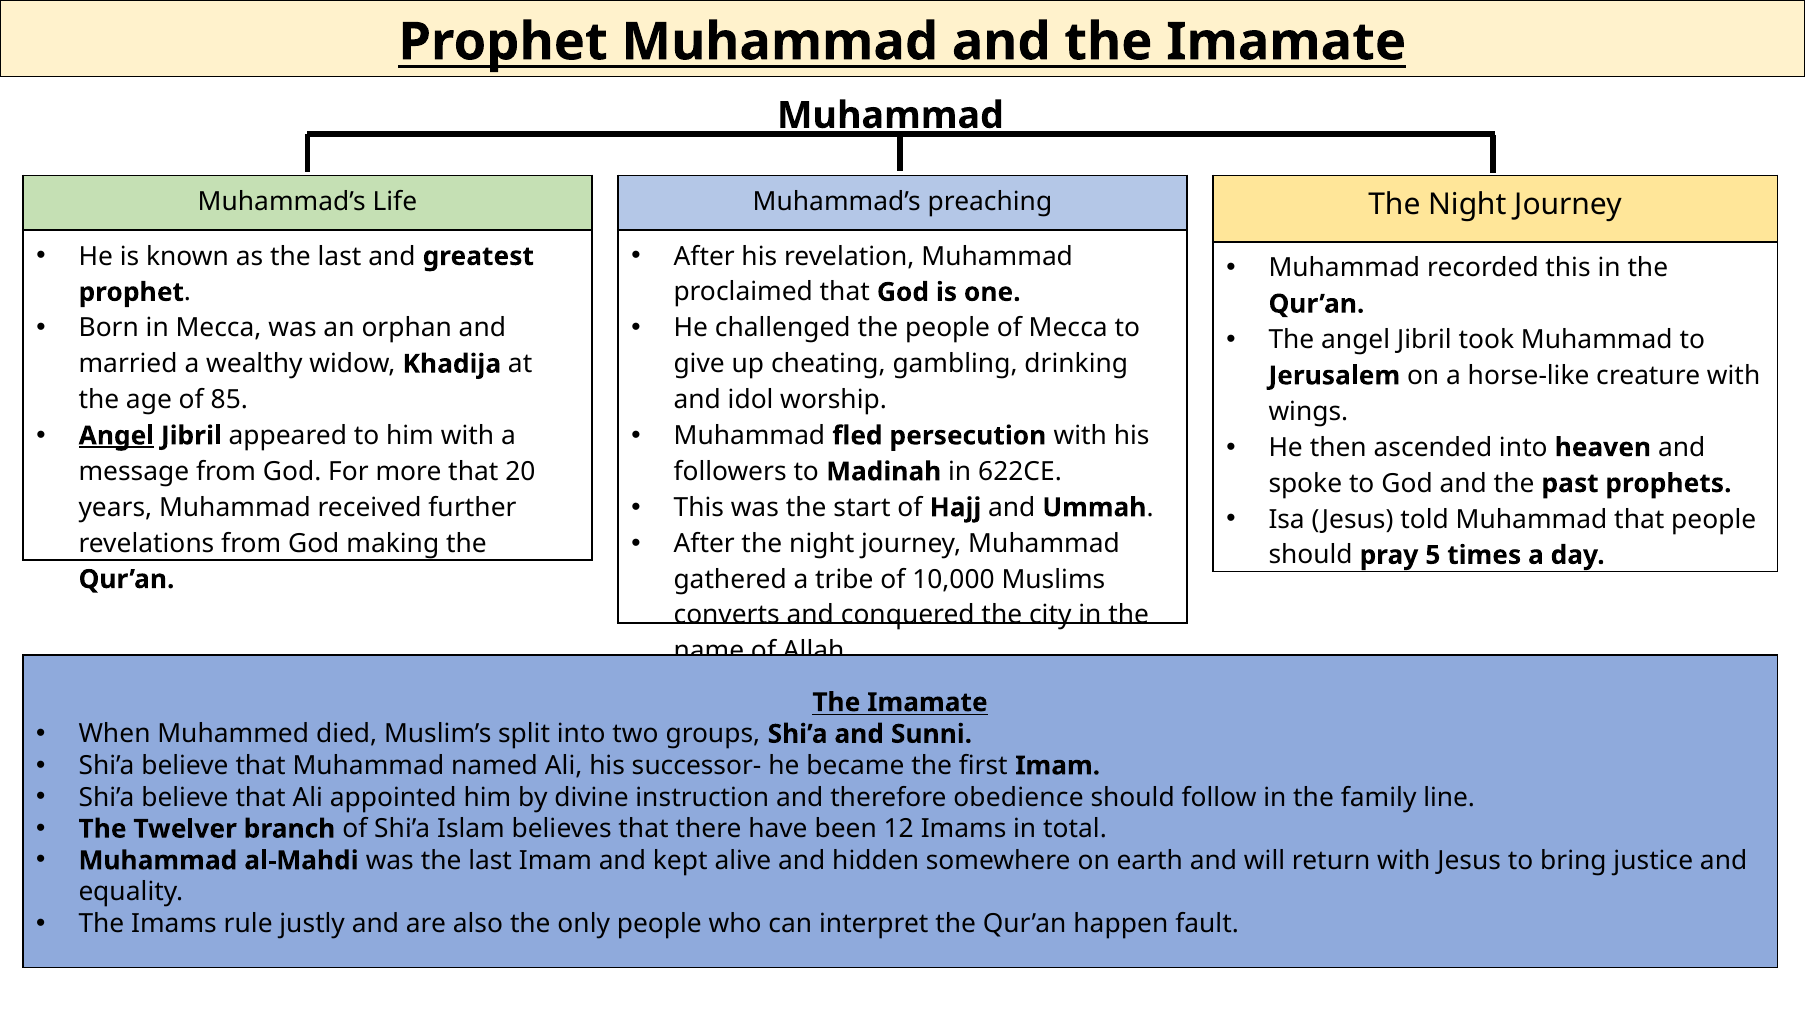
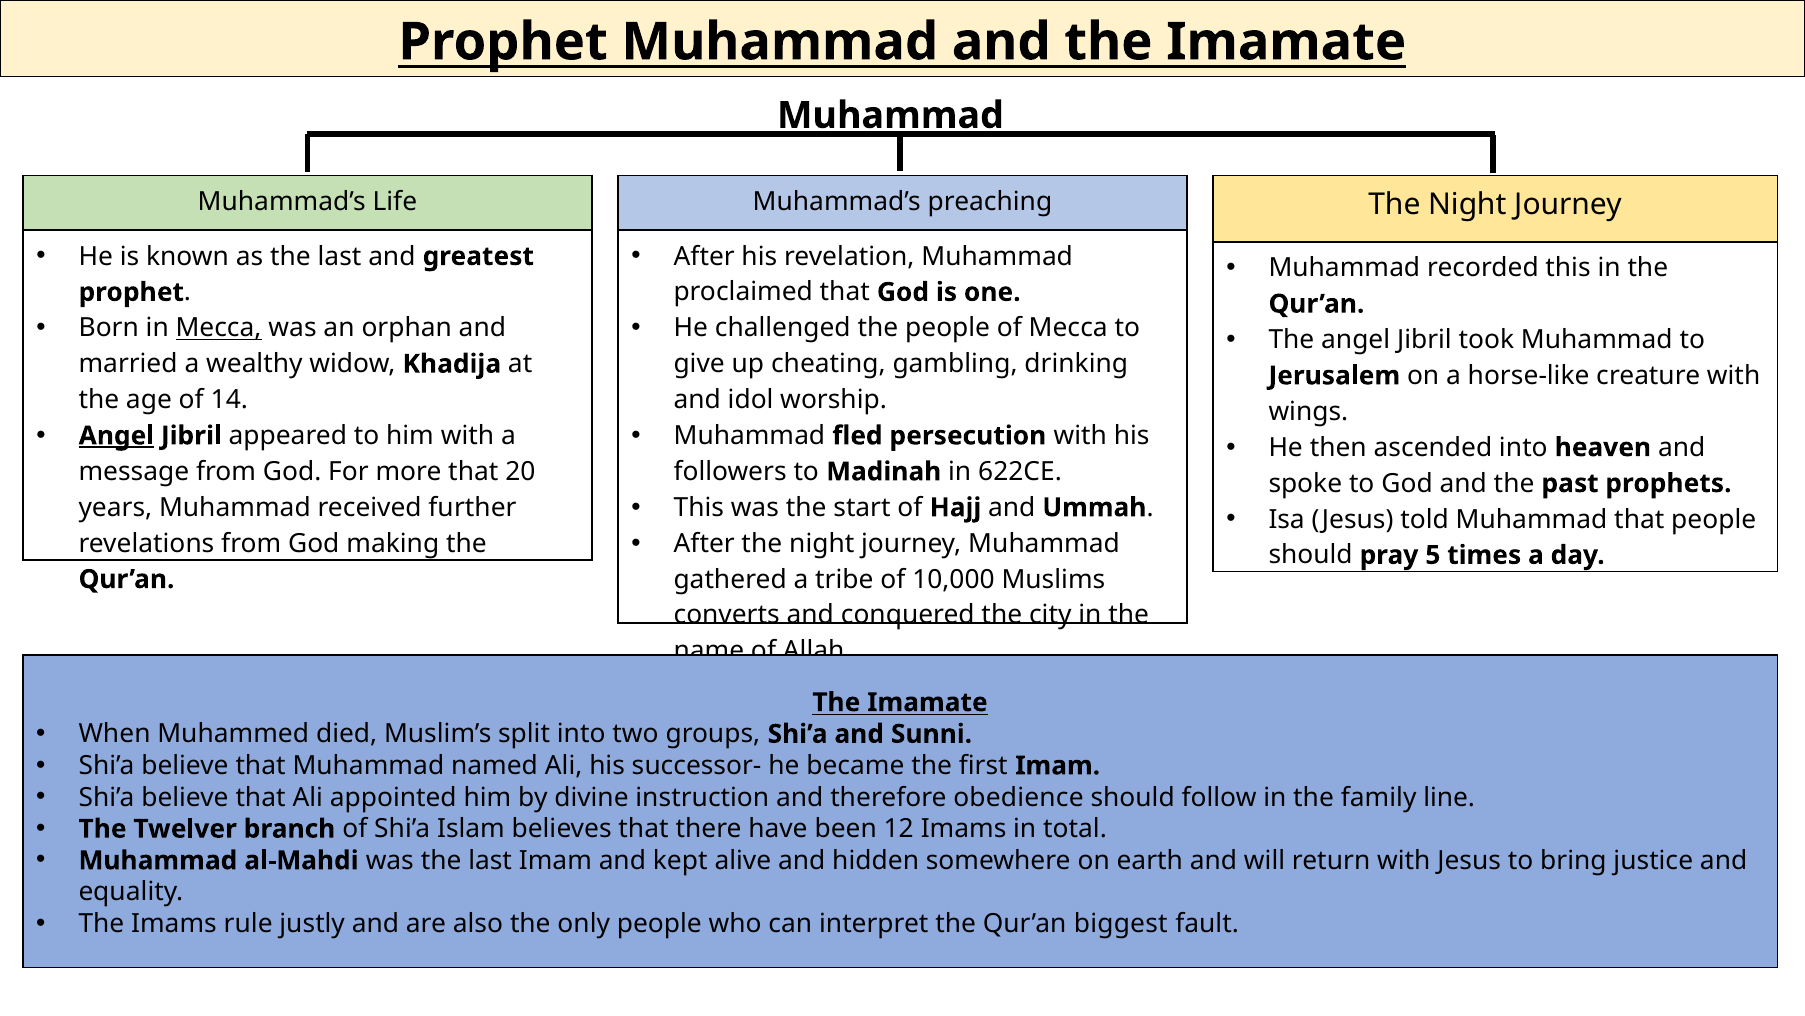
Mecca at (219, 328) underline: none -> present
85: 85 -> 14
happen: happen -> biggest
